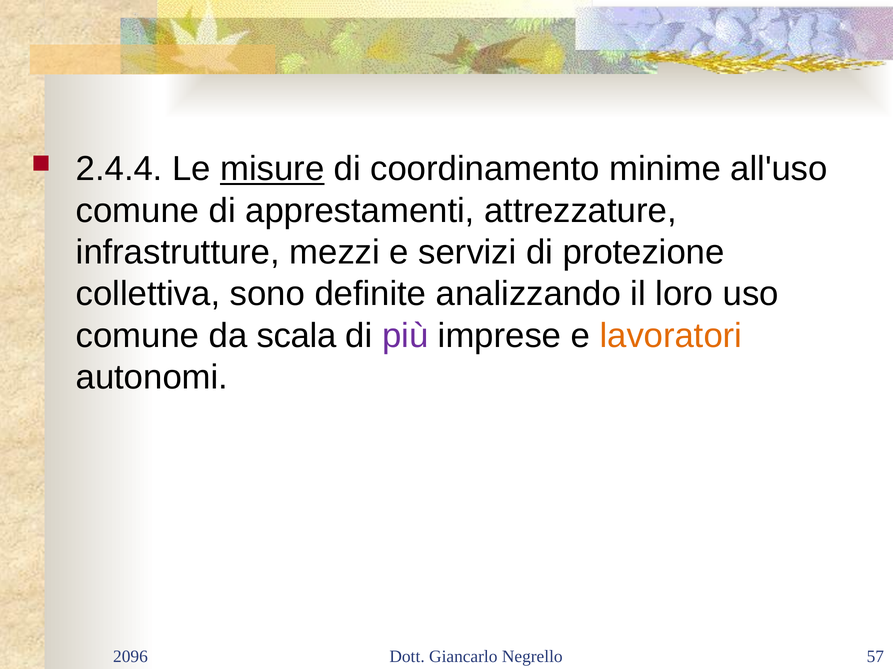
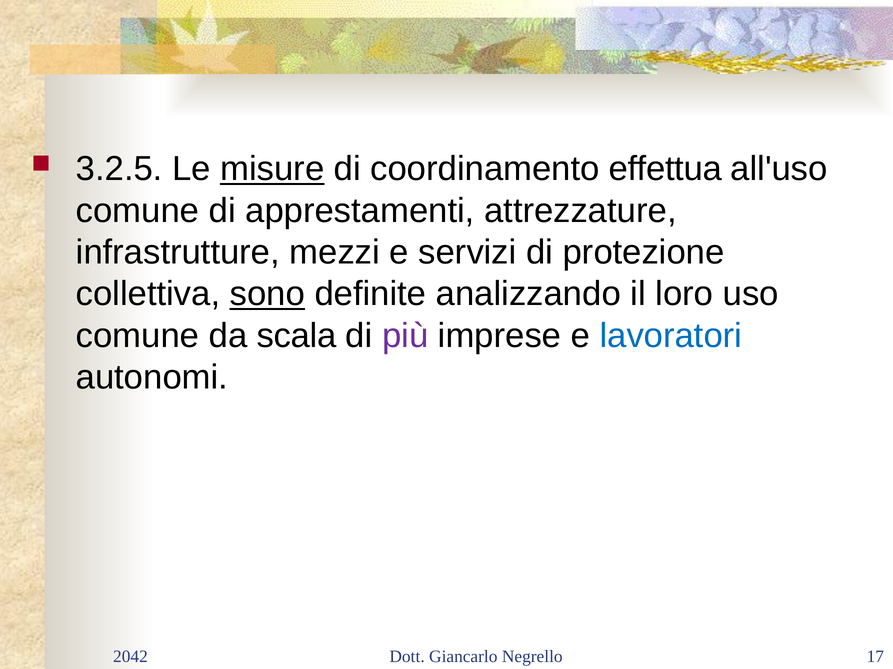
2.4.4: 2.4.4 -> 3.2.5
minime: minime -> effettua
sono underline: none -> present
lavoratori colour: orange -> blue
2096: 2096 -> 2042
57: 57 -> 17
